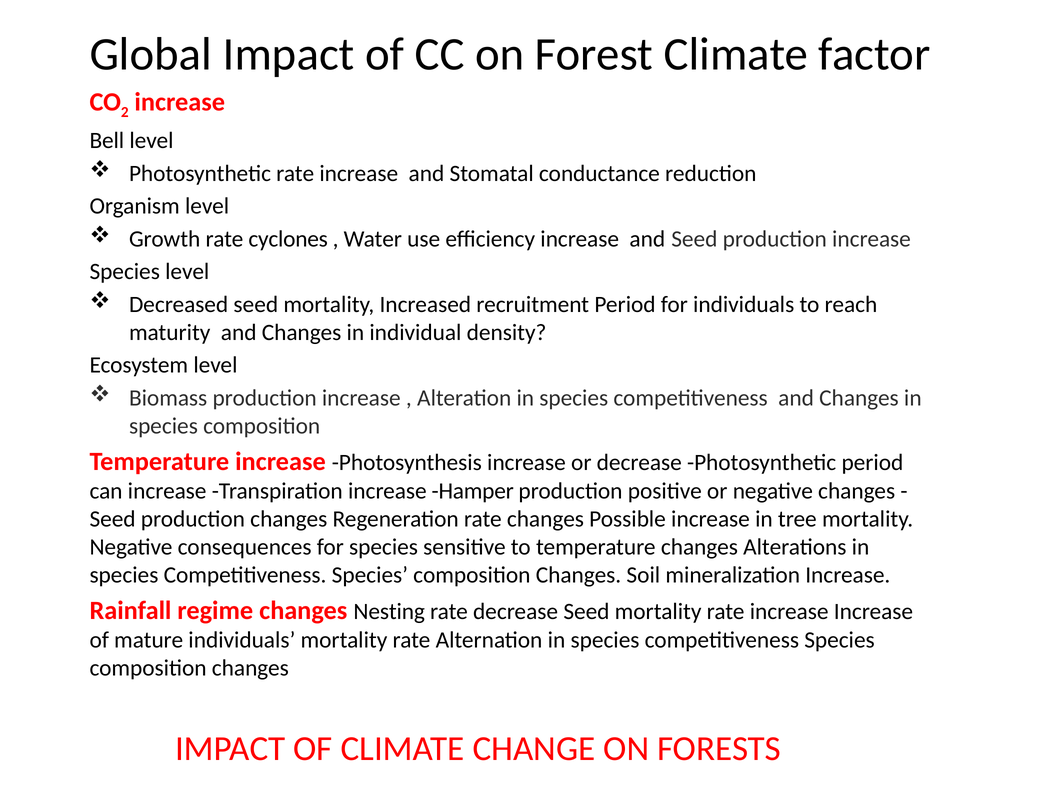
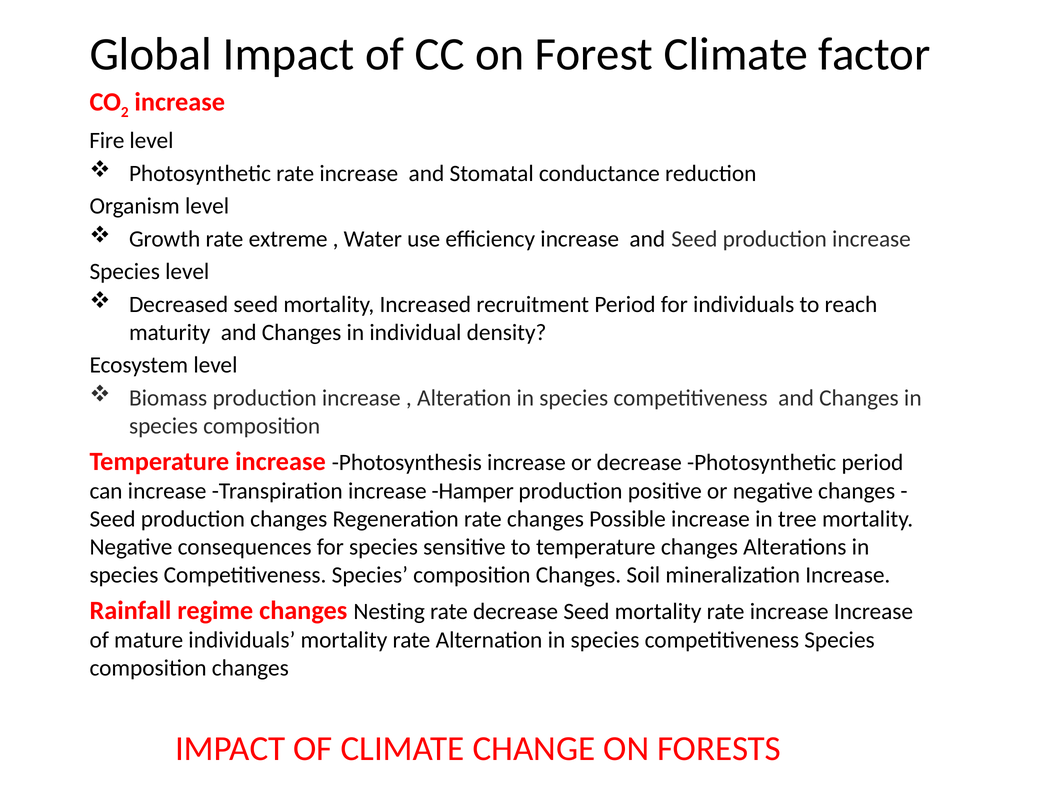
Bell: Bell -> Fire
cyclones: cyclones -> extreme
